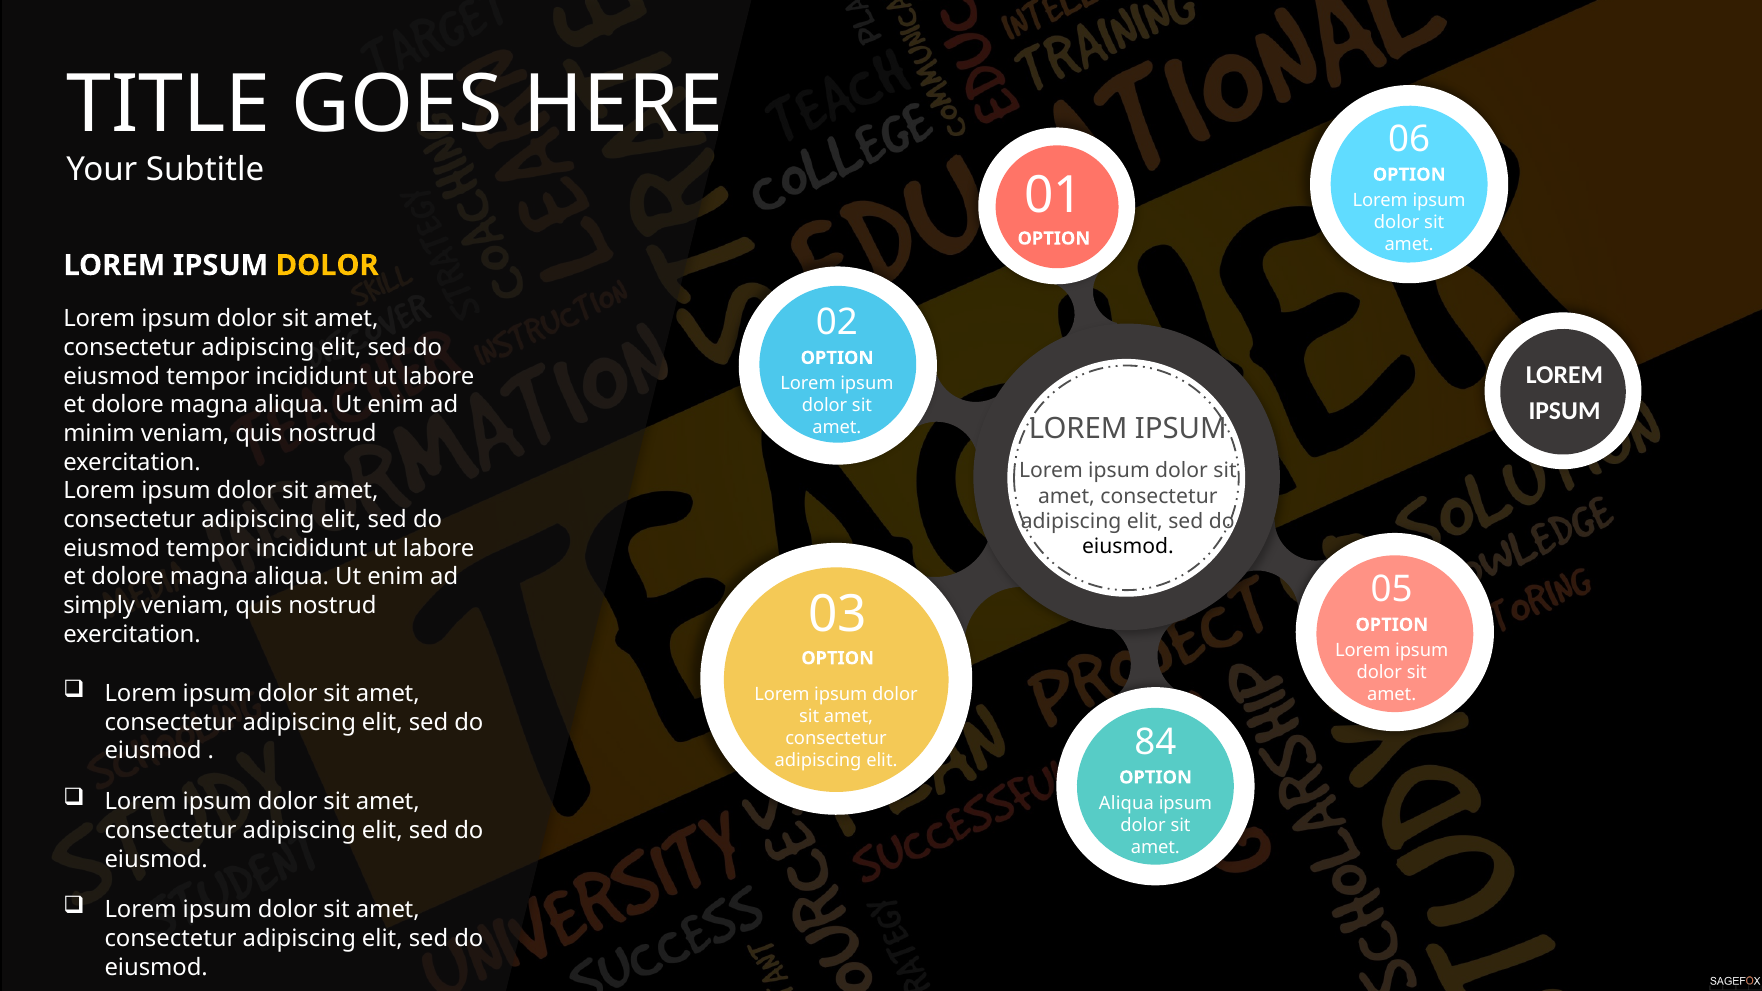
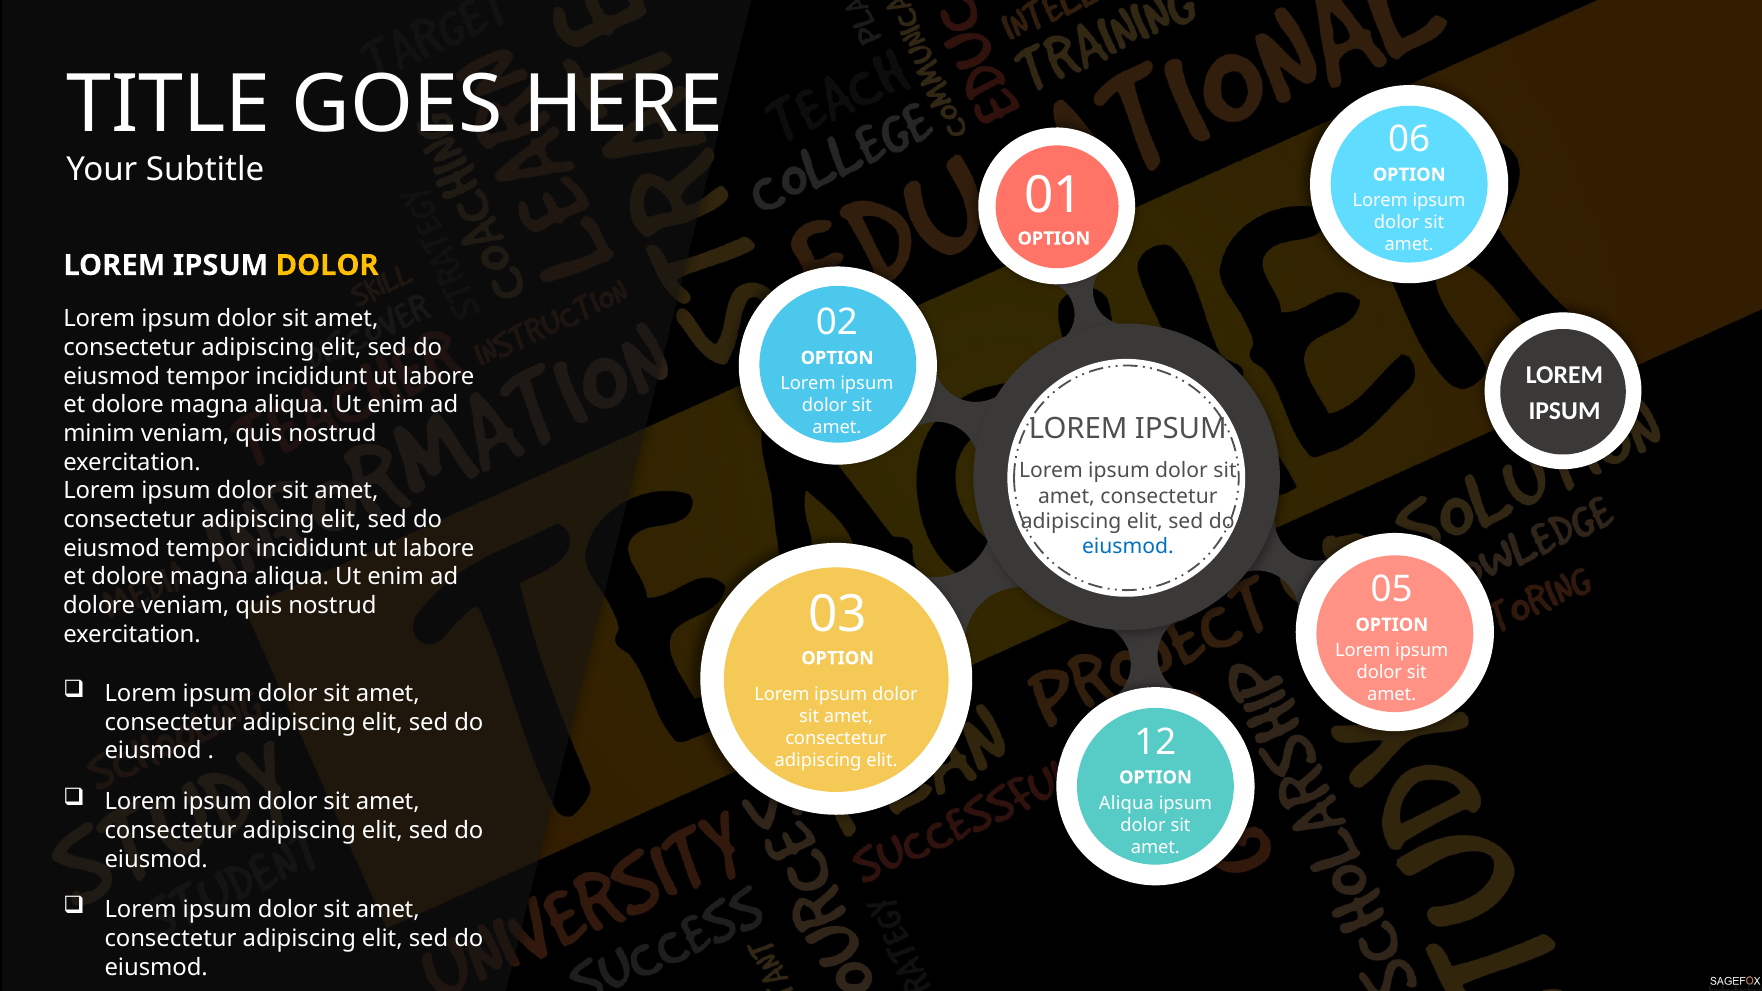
eiusmod at (1128, 547) colour: black -> blue
simply at (99, 606): simply -> dolore
84: 84 -> 12
